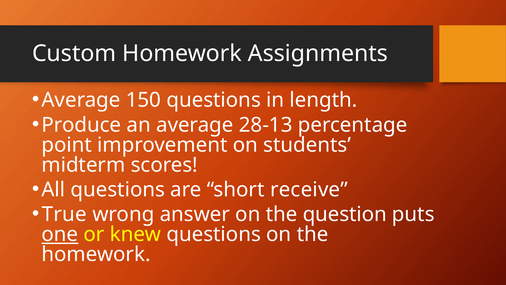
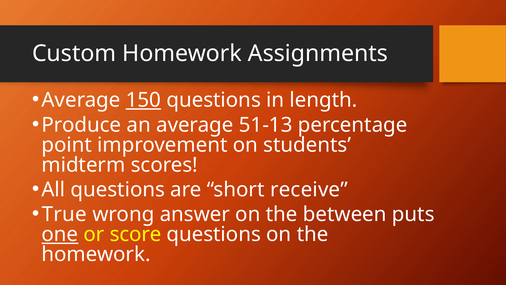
150 underline: none -> present
28-13: 28-13 -> 51-13
question: question -> between
knew: knew -> score
